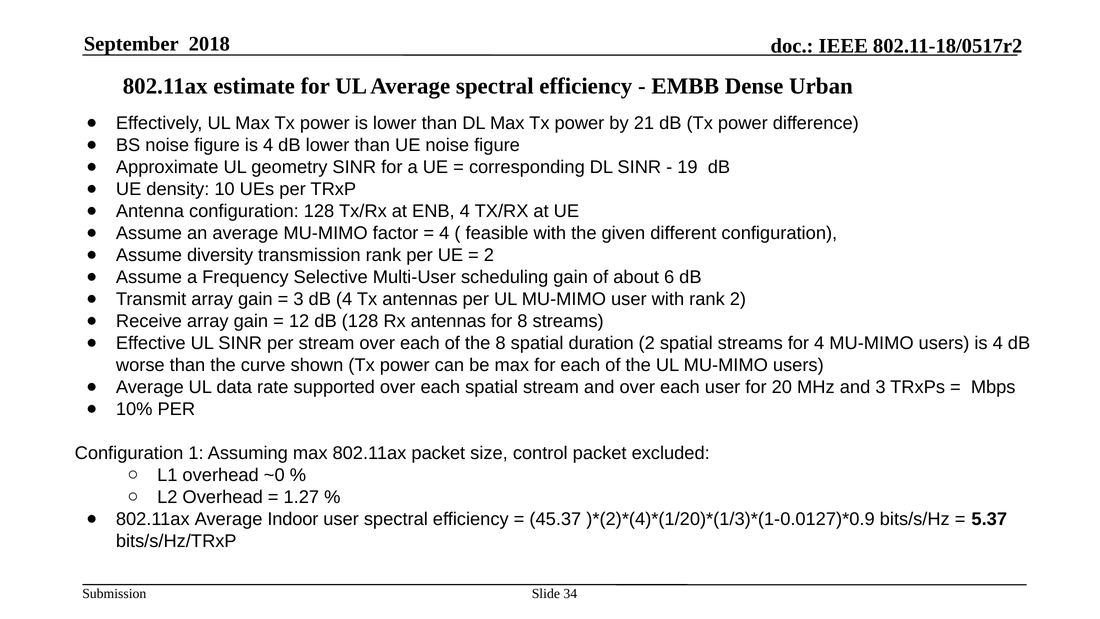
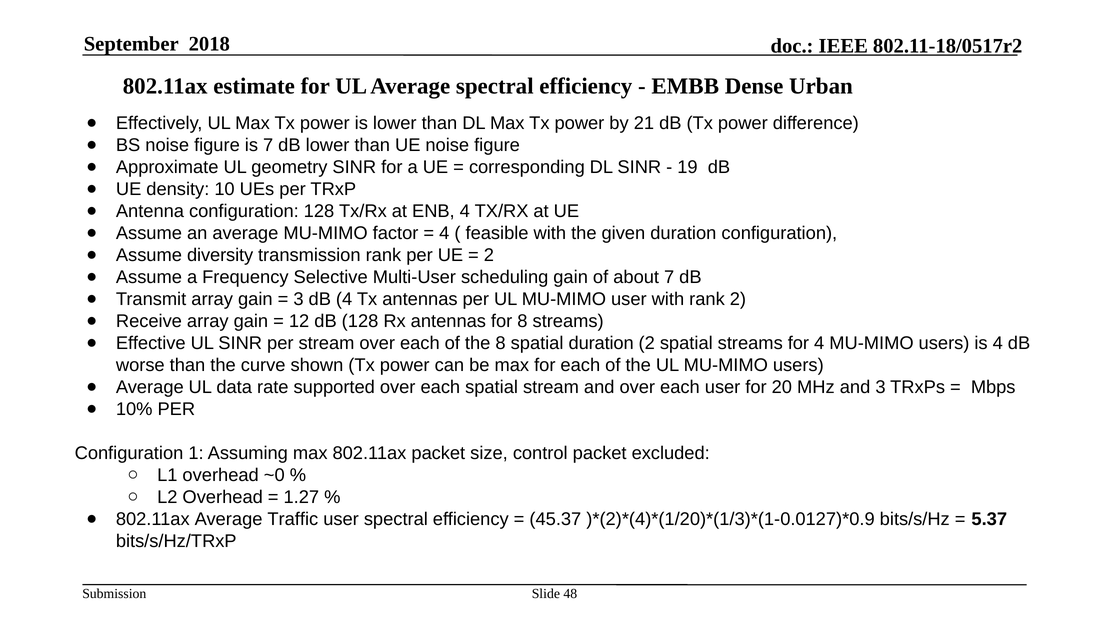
figure is 4: 4 -> 7
given different: different -> duration
about 6: 6 -> 7
Indoor: Indoor -> Traffic
34: 34 -> 48
